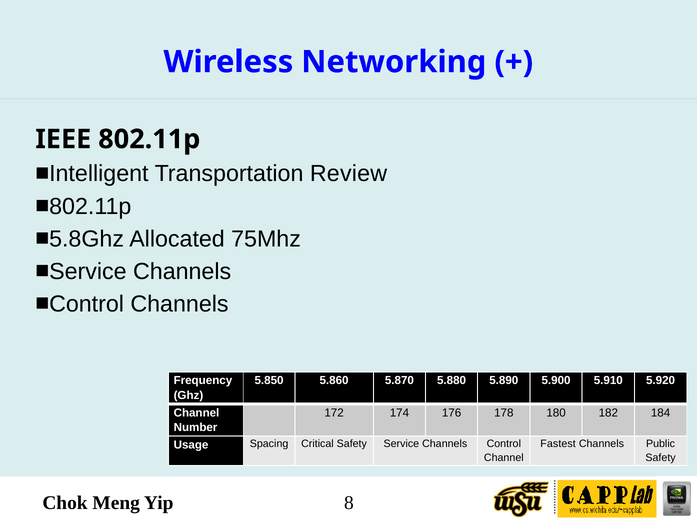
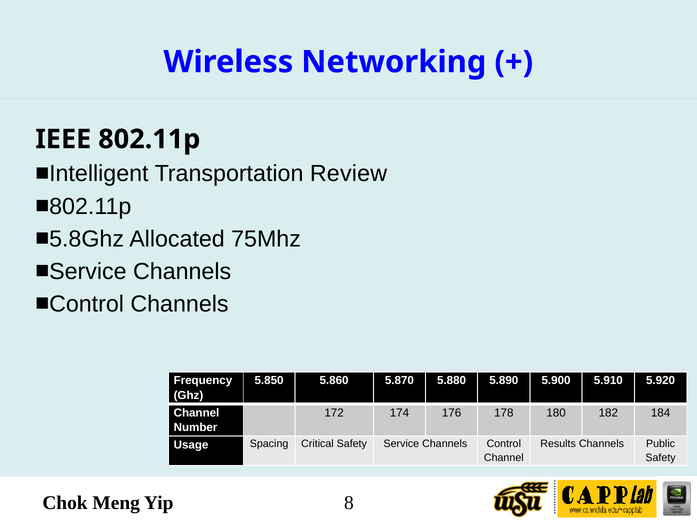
Fastest: Fastest -> Results
